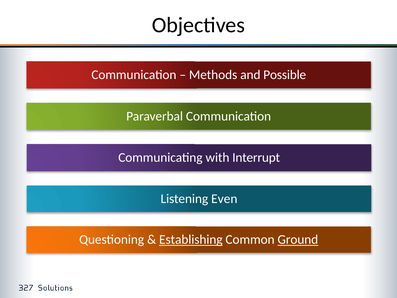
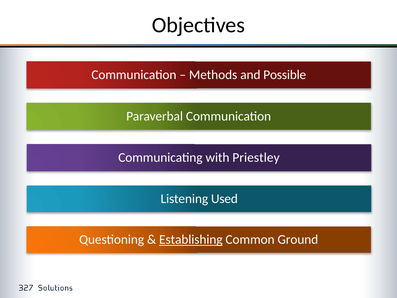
Interrupt: Interrupt -> Priestley
Even: Even -> Used
Ground underline: present -> none
